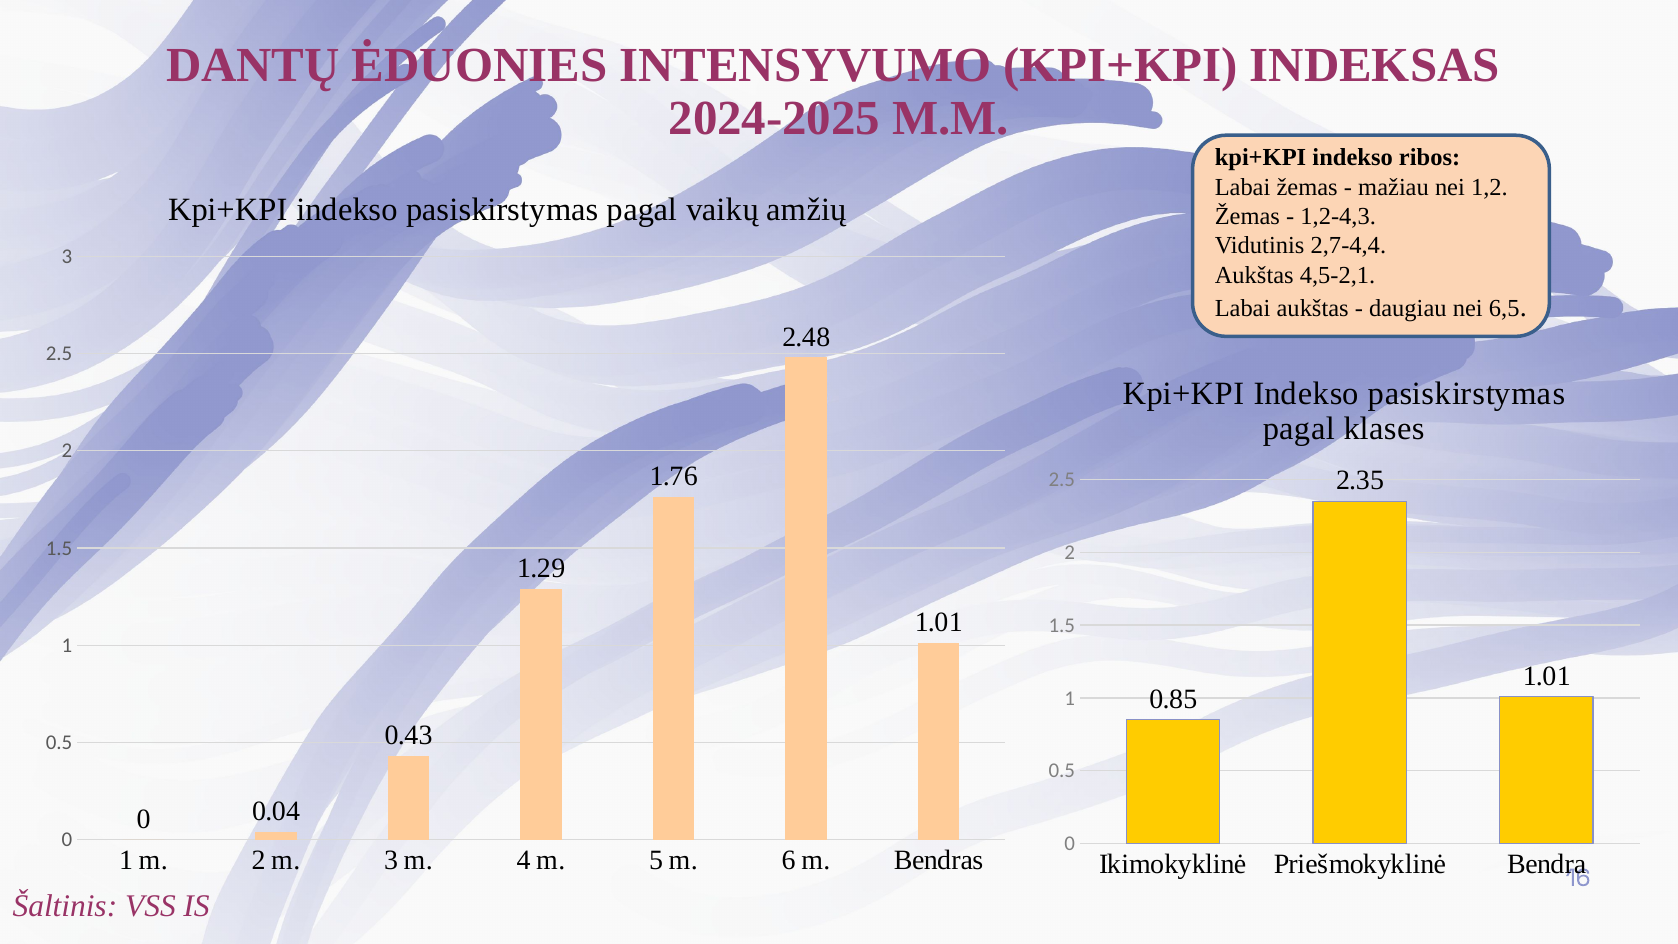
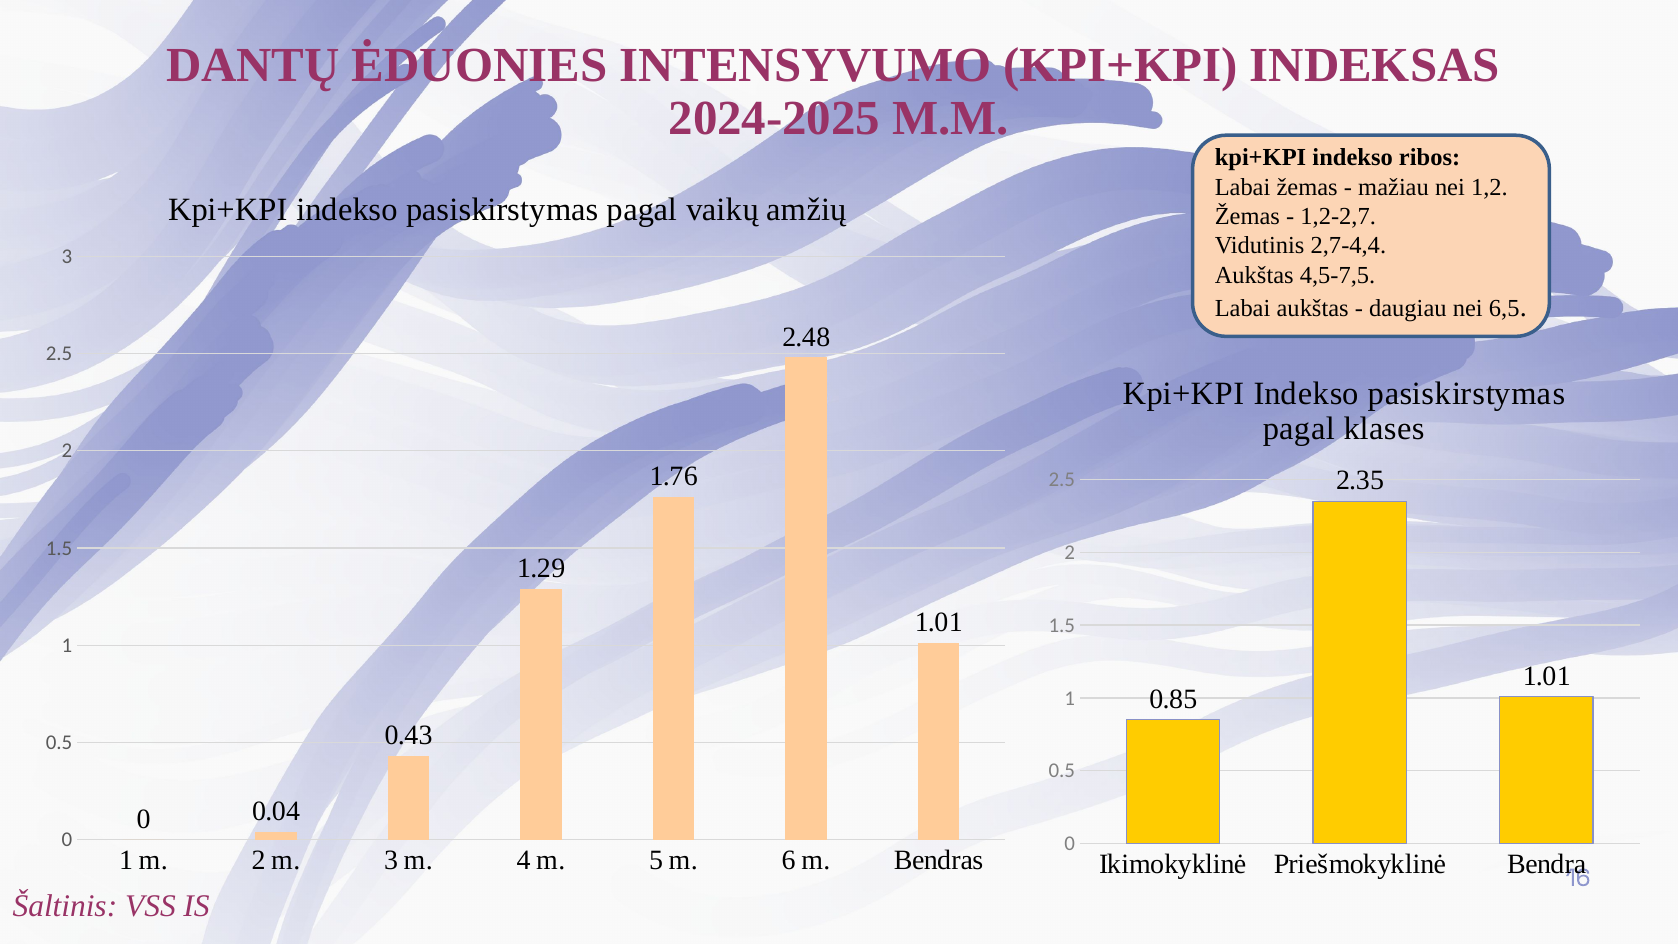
1,2-4,3: 1,2-4,3 -> 1,2-2,7
4,5-2,1: 4,5-2,1 -> 4,5-7,5
